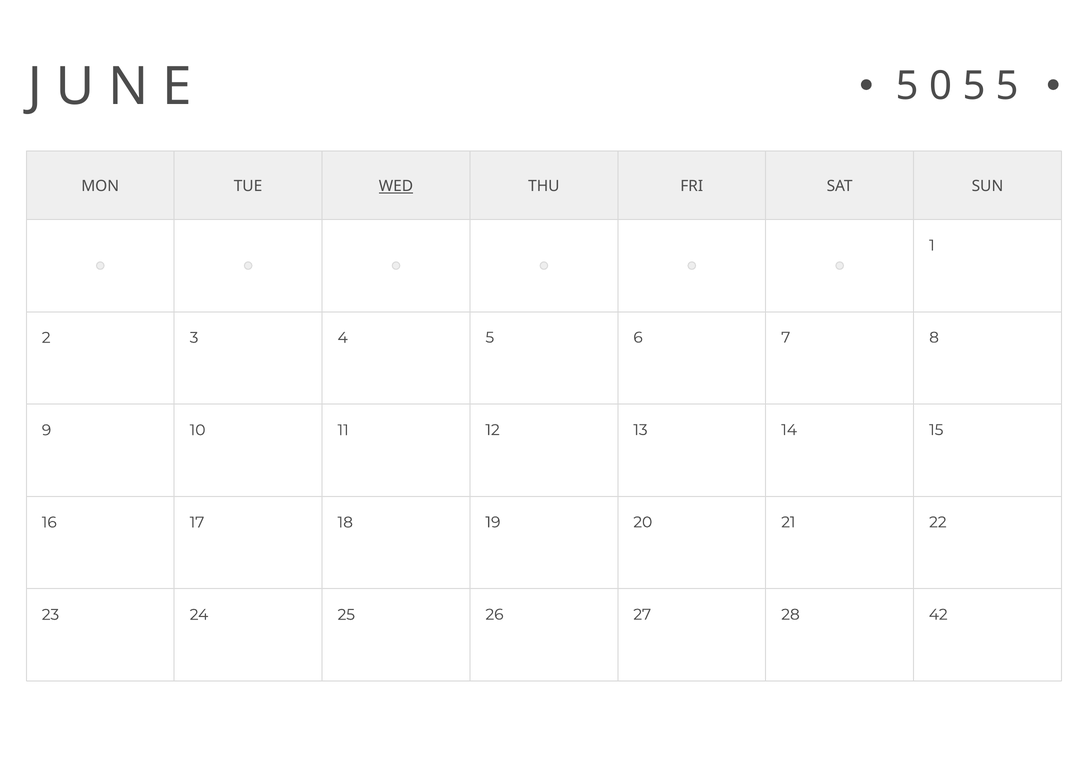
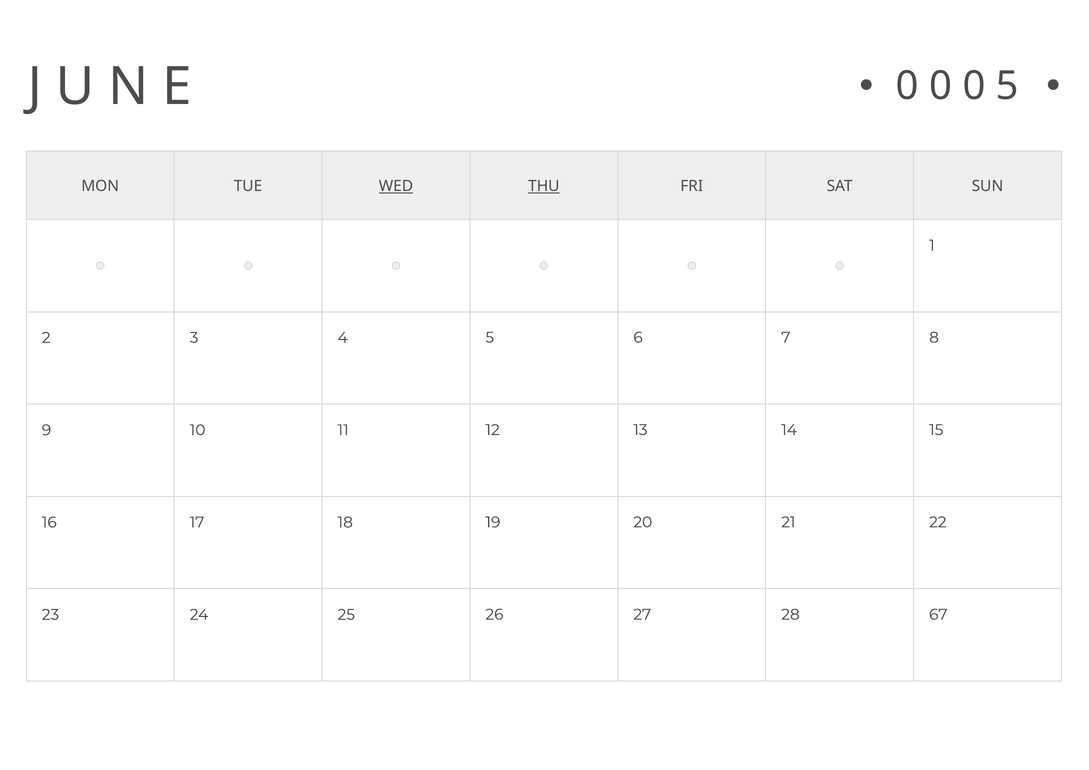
E 5: 5 -> 0
5 at (974, 86): 5 -> 0
THU underline: none -> present
42: 42 -> 67
